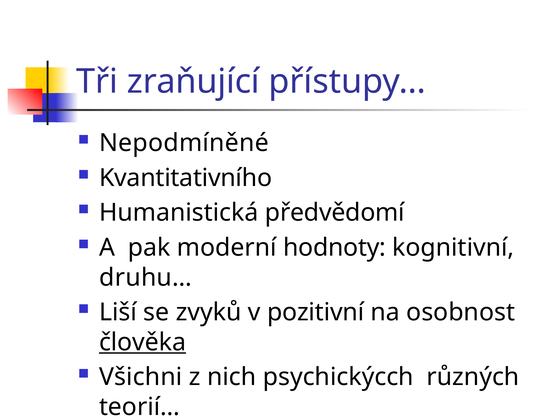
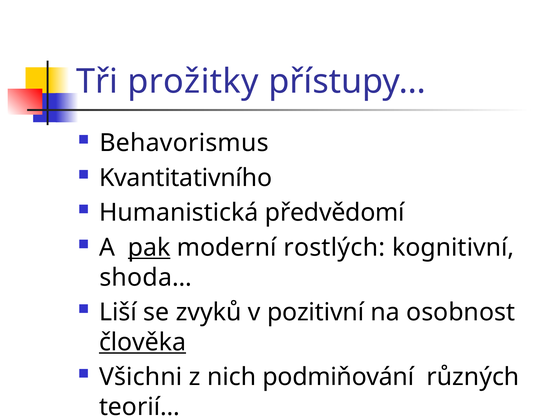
zraňující: zraňující -> prožitky
Nepodmíněné: Nepodmíněné -> Behavorismus
pak underline: none -> present
hodnoty: hodnoty -> rostlých
druhu…: druhu… -> shoda…
psychickýcch: psychickýcch -> podmiňování
